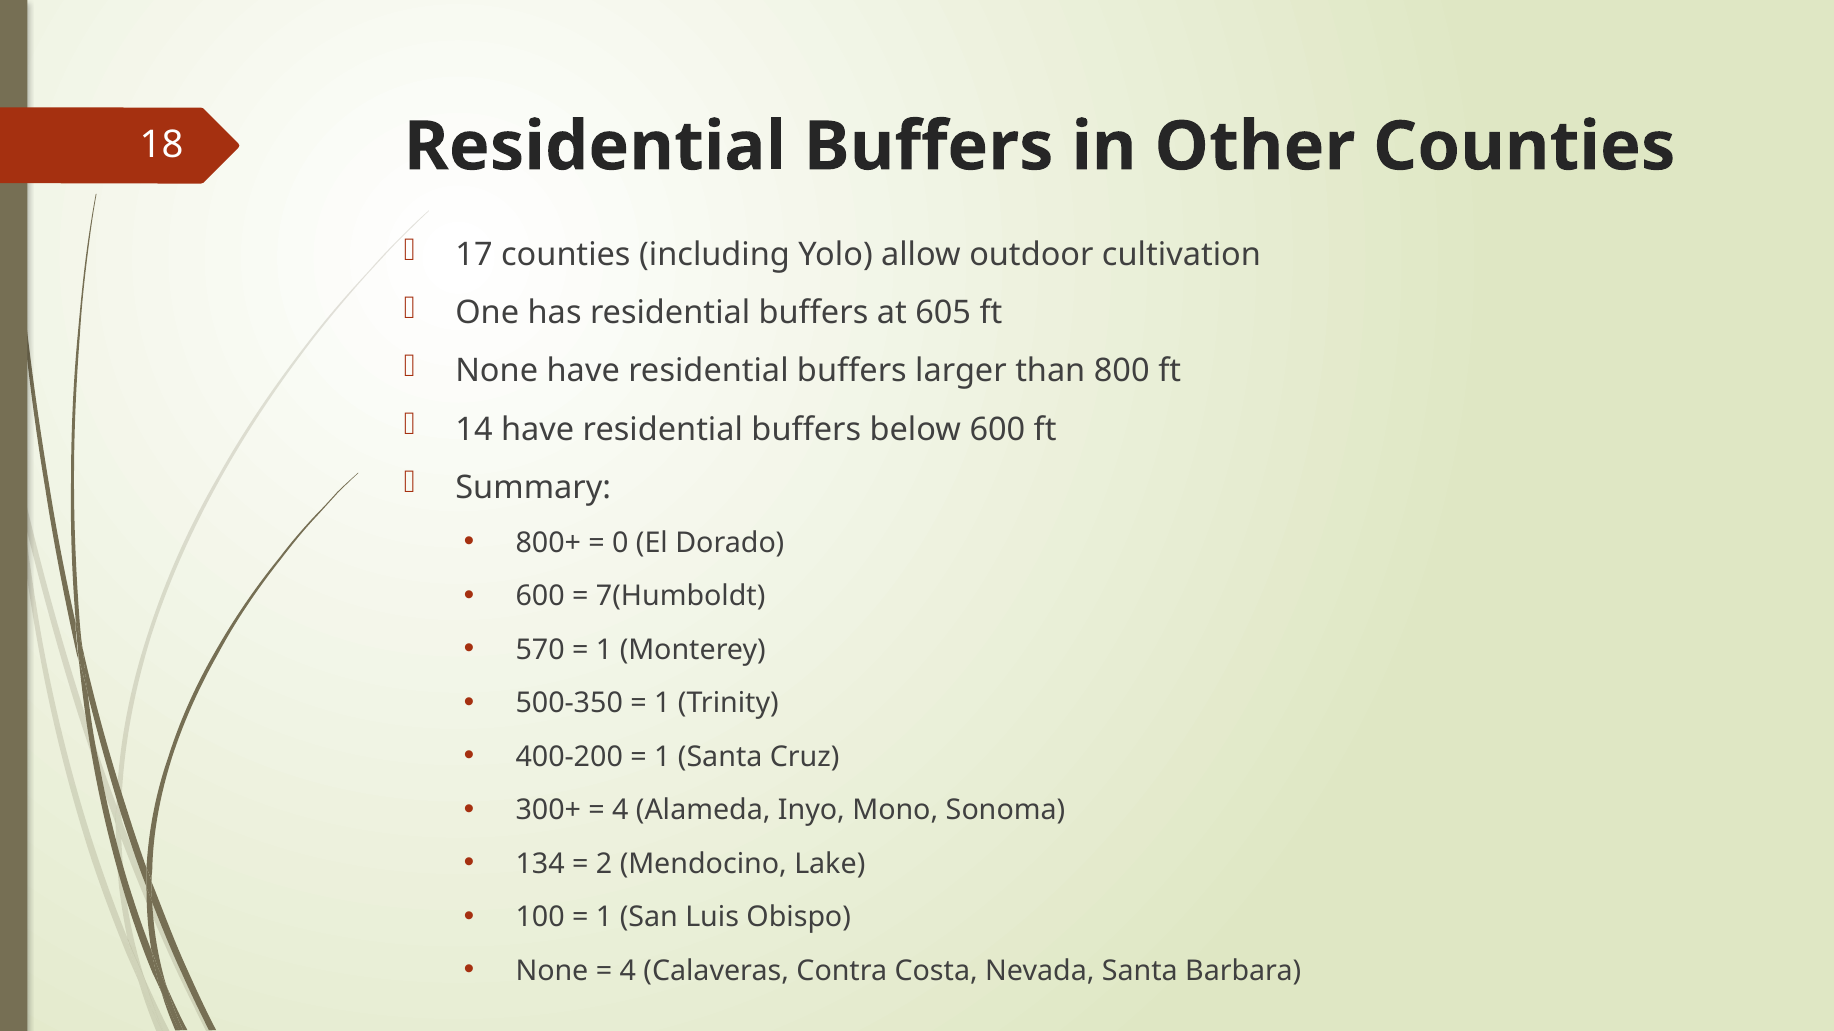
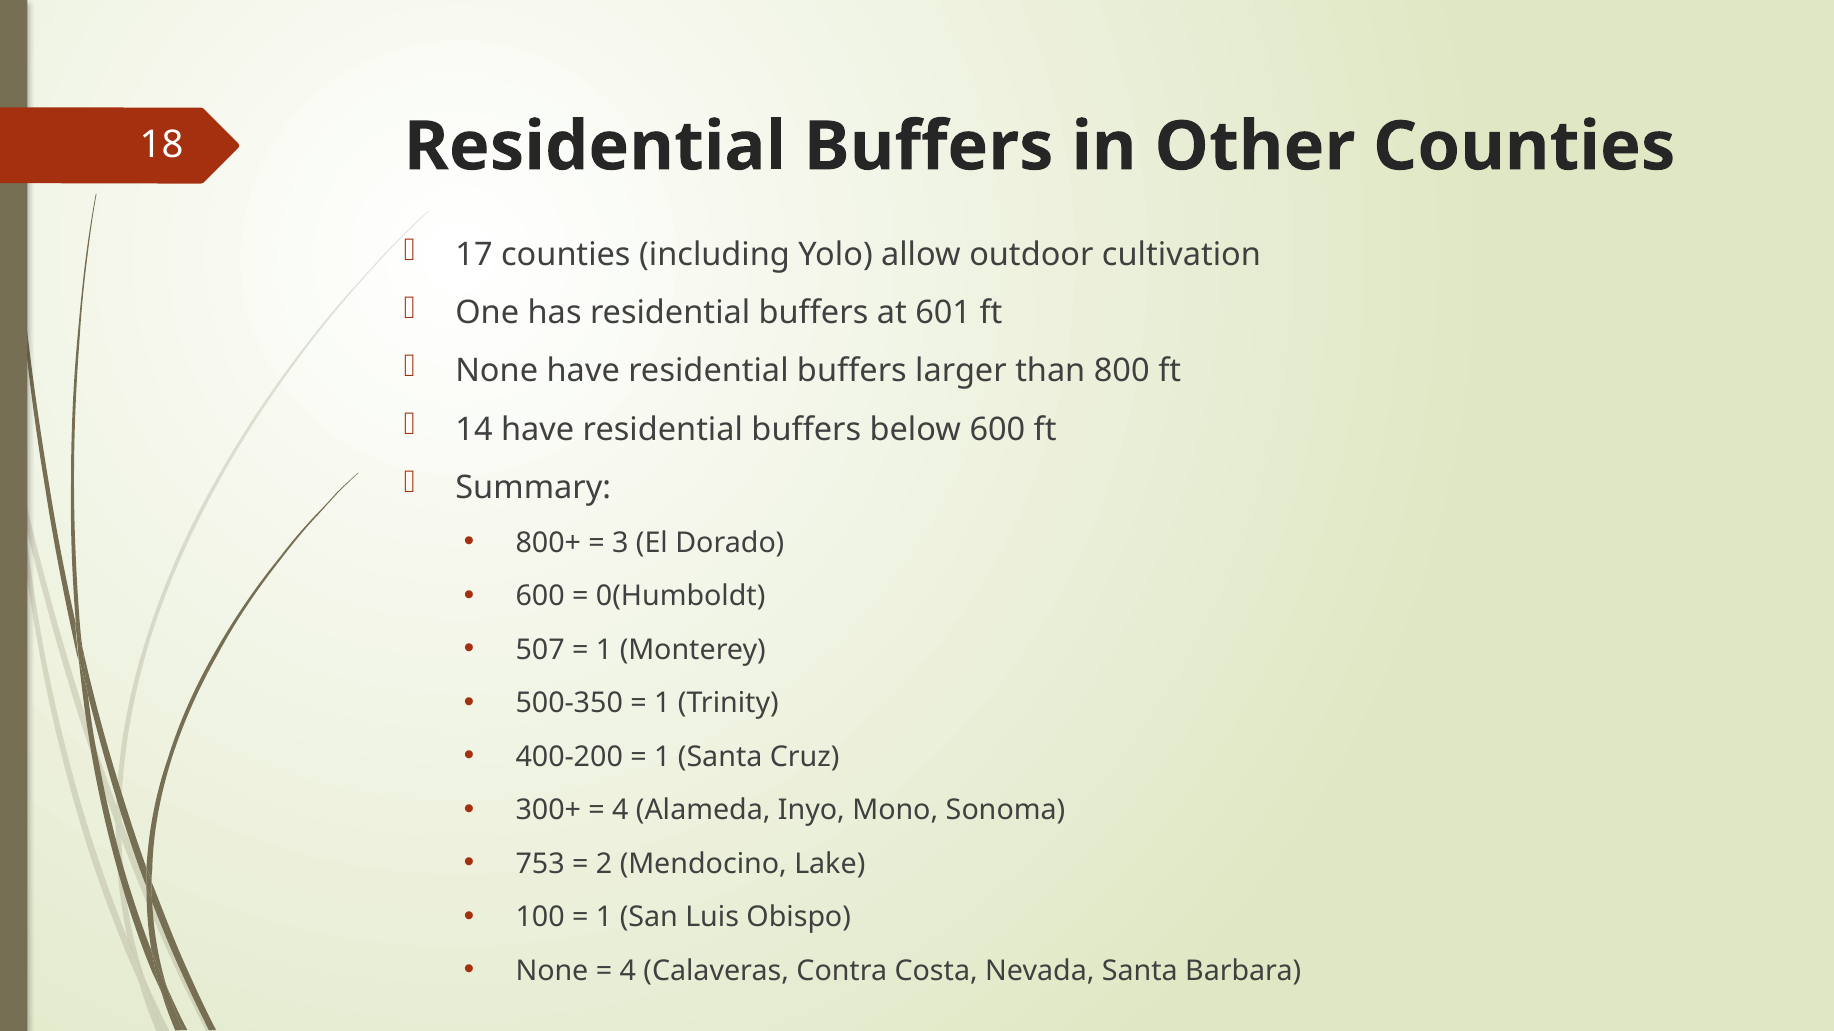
605: 605 -> 601
0: 0 -> 3
7(Humboldt: 7(Humboldt -> 0(Humboldt
570: 570 -> 507
134: 134 -> 753
